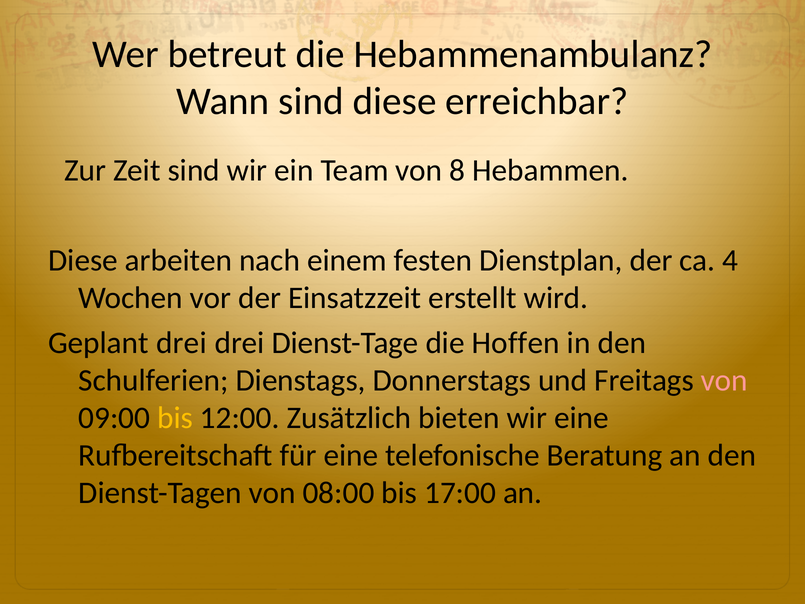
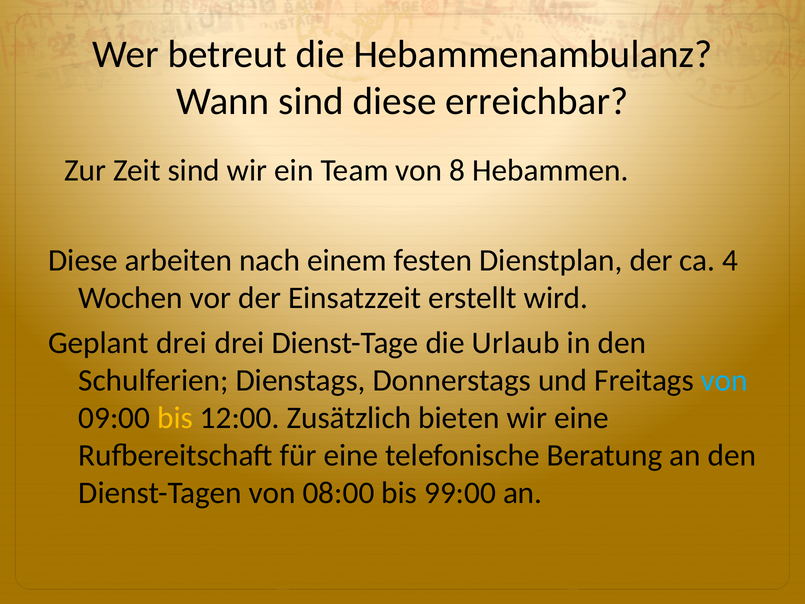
Hoffen: Hoffen -> Urlaub
von at (724, 380) colour: pink -> light blue
17:00: 17:00 -> 99:00
